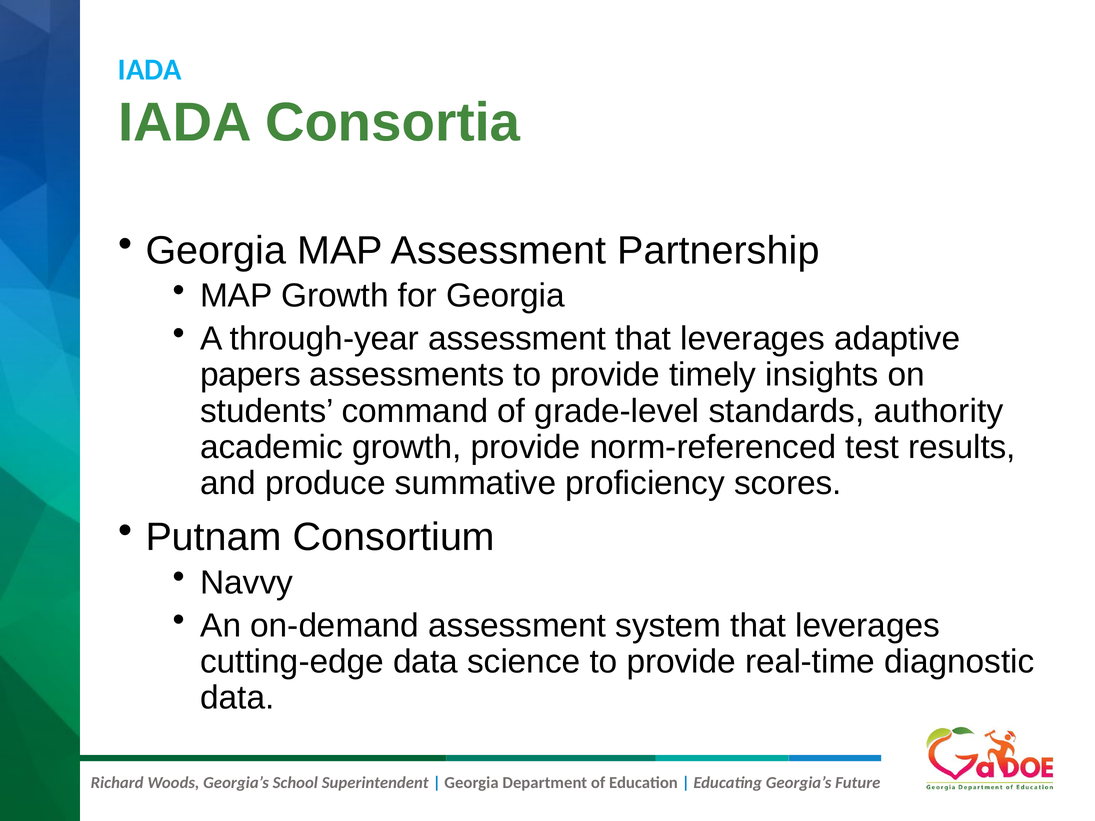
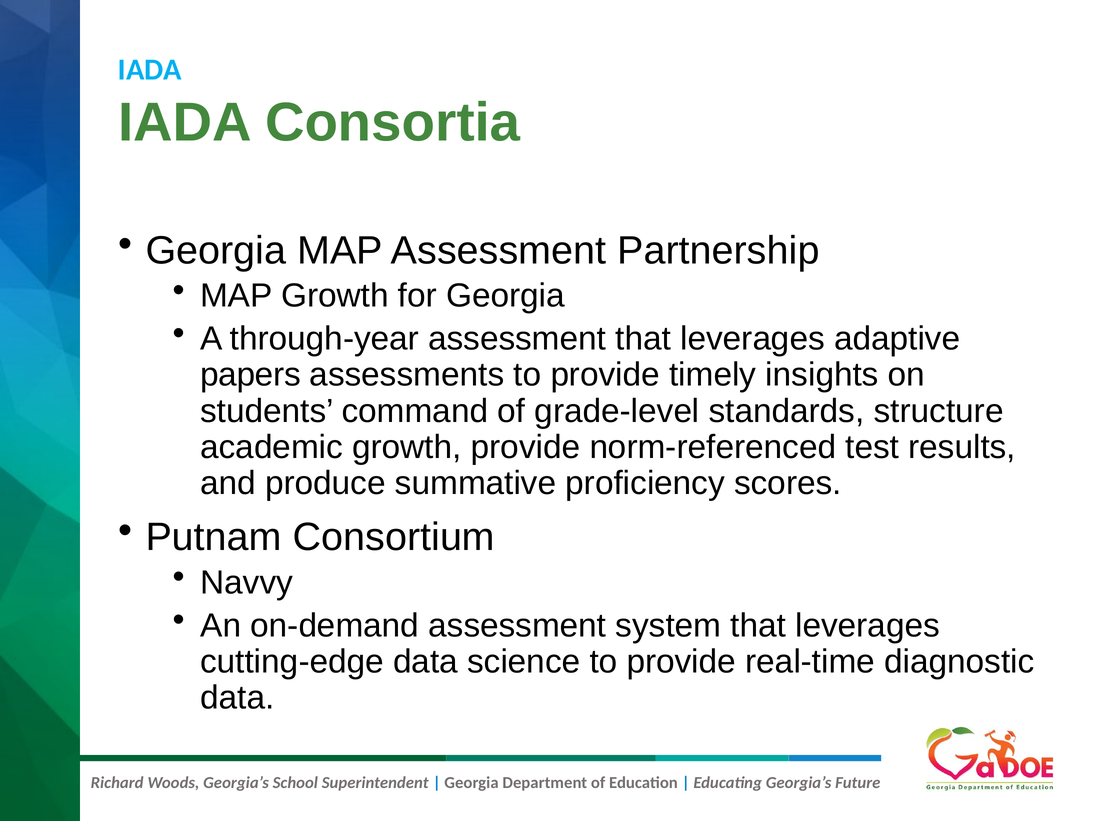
authority: authority -> structure
